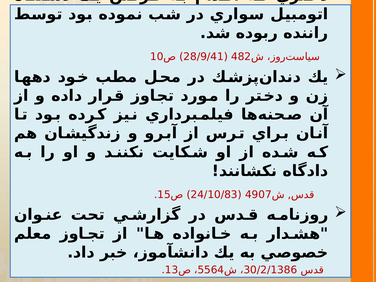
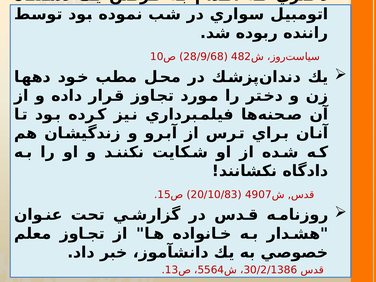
28/9/41: 28/9/41 -> 28/9/68
24/10/83: 24/10/83 -> 20/10/83
